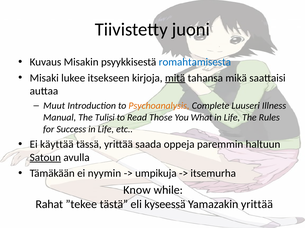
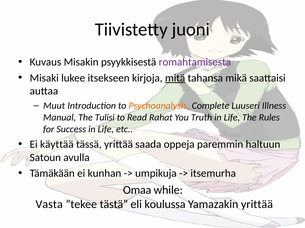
romahtamisesta colour: blue -> purple
Those: Those -> Rahat
What: What -> Truth
Satoun underline: present -> none
nyymin: nyymin -> kunhan
Know: Know -> Omaa
Rahat: Rahat -> Vasta
kyseessä: kyseessä -> koulussa
